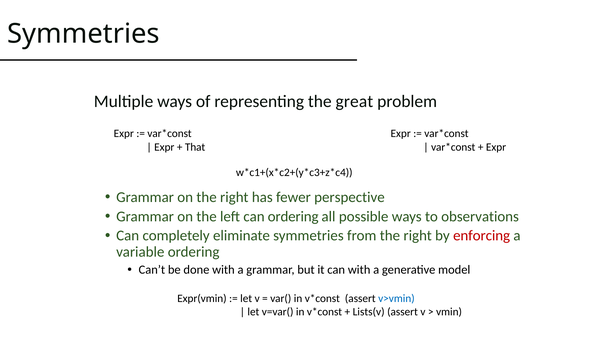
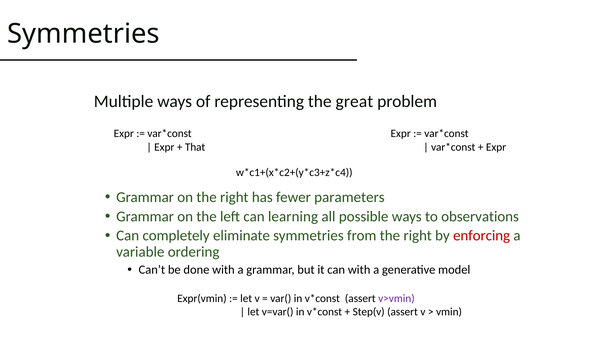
perspective: perspective -> parameters
can ordering: ordering -> learning
v>vmin colour: blue -> purple
Lists(v: Lists(v -> Step(v
